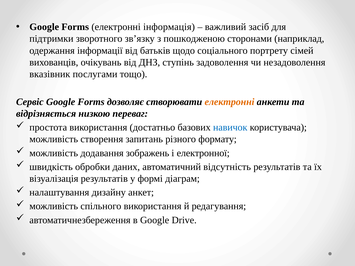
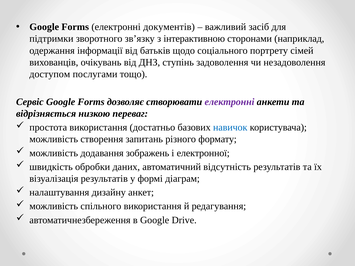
інформація: інформація -> документів
пошкодженою: пошкодженою -> інтерактивною
вказівник: вказівник -> доступом
електронні at (229, 102) colour: orange -> purple
